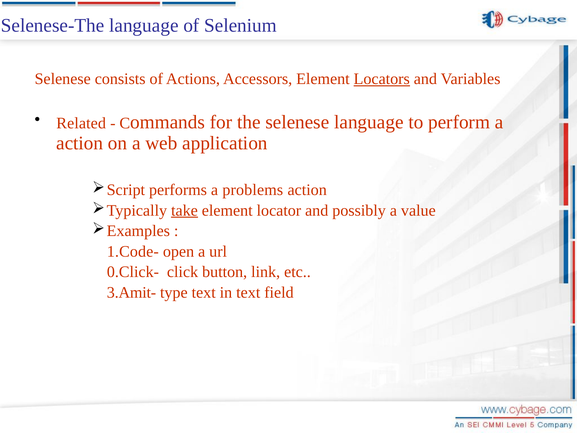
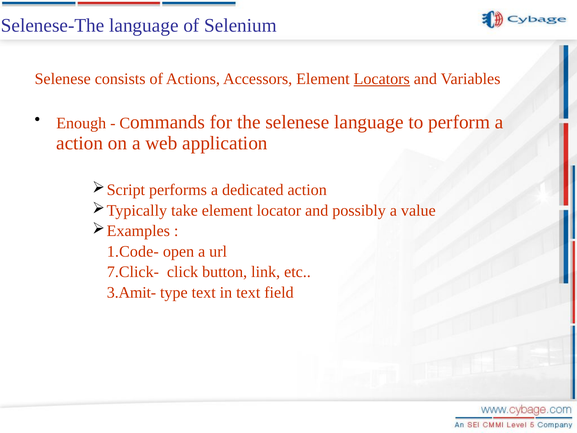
Related: Related -> Enough
problems: problems -> dedicated
take underline: present -> none
0.Click-: 0.Click- -> 7.Click-
